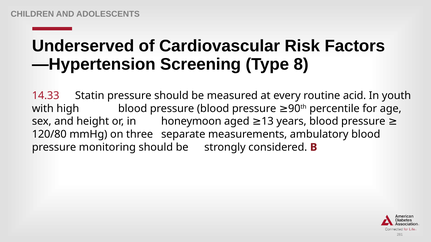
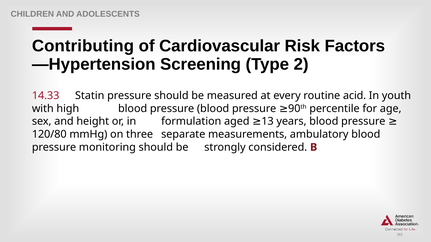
Underserved: Underserved -> Contributing
8: 8 -> 2
honeymoon: honeymoon -> formulation
